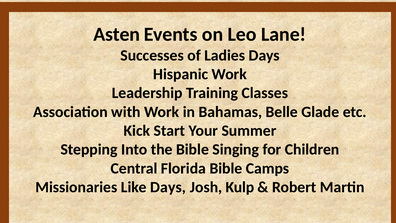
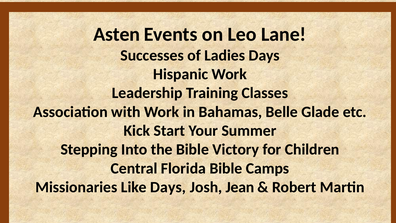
Singing: Singing -> Victory
Kulp: Kulp -> Jean
